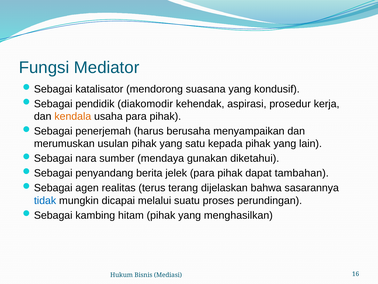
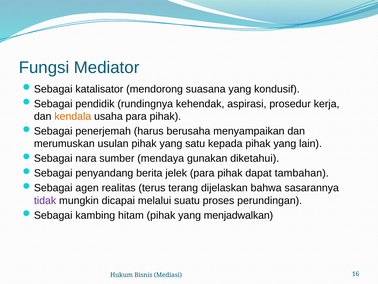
diakomodir: diakomodir -> rundingnya
tidak colour: blue -> purple
menghasilkan: menghasilkan -> menjadwalkan
